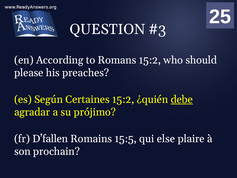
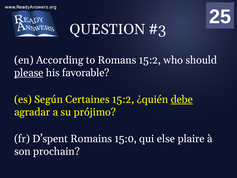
please underline: none -> present
preaches: preaches -> favorable
D’fallen: D’fallen -> D’spent
15:5: 15:5 -> 15:0
